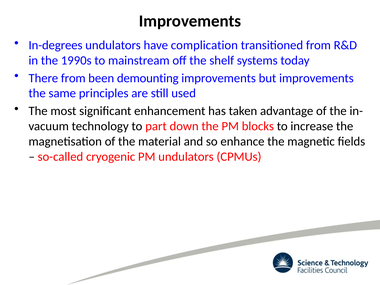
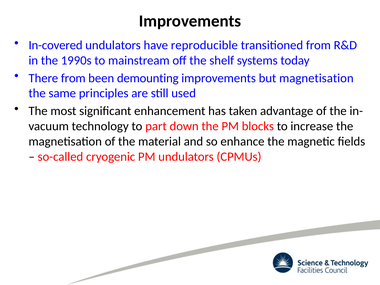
In-degrees: In-degrees -> In-covered
complication: complication -> reproducible
but improvements: improvements -> magnetisation
